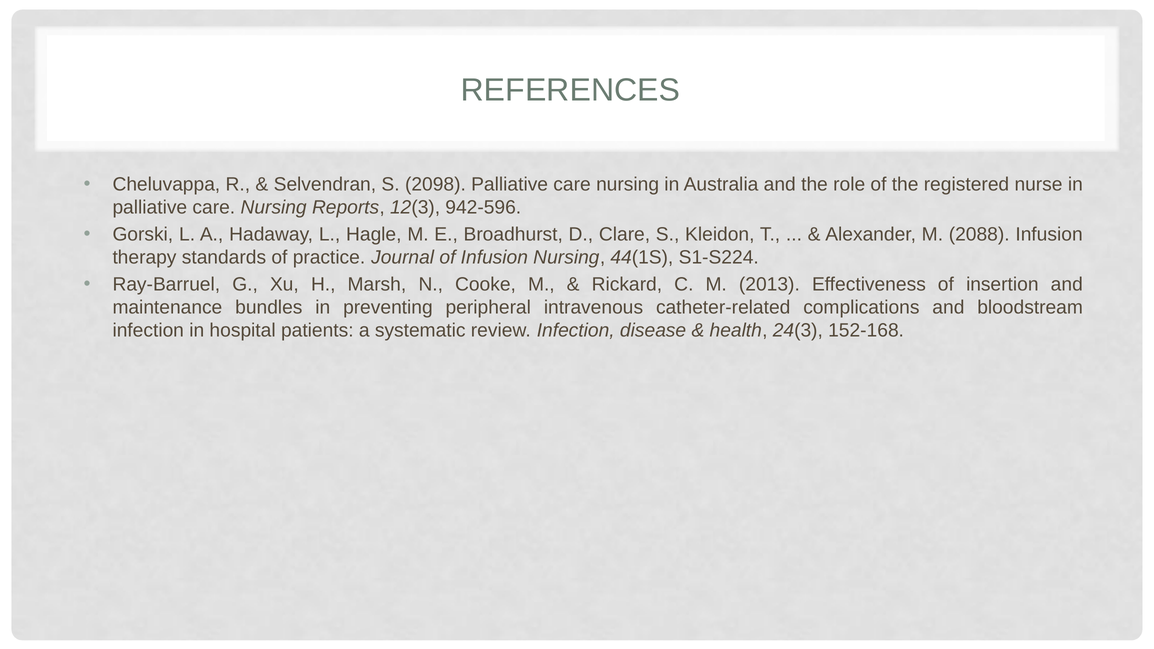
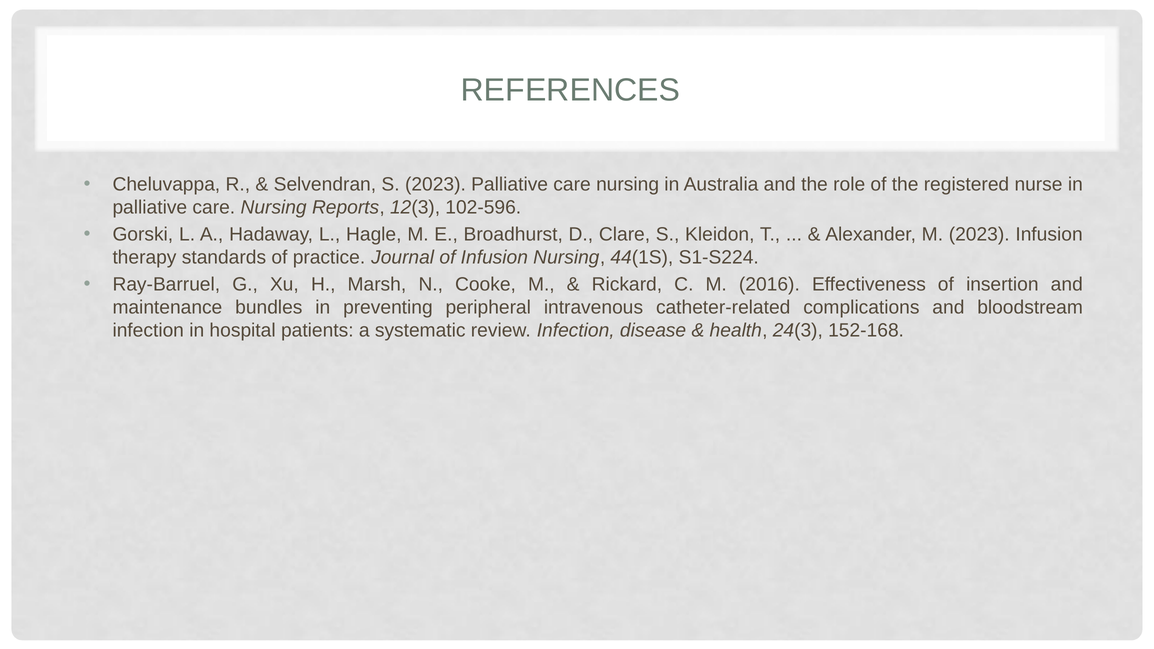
S 2098: 2098 -> 2023
942-596: 942-596 -> 102-596
M 2088: 2088 -> 2023
2013: 2013 -> 2016
